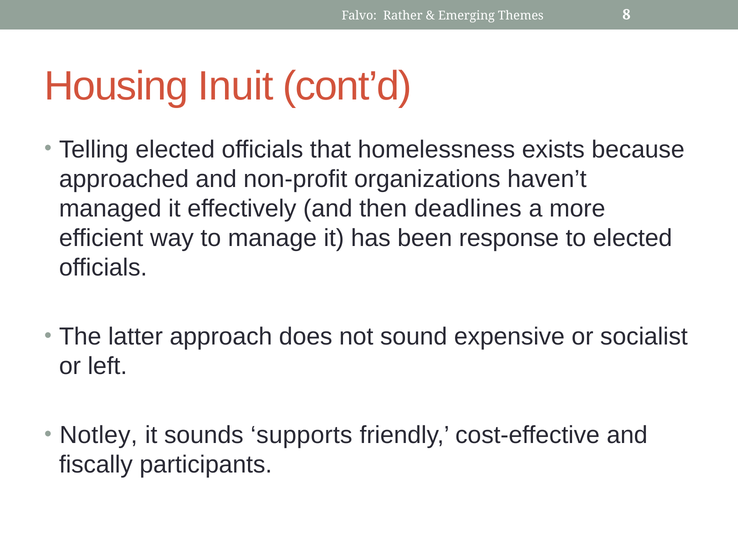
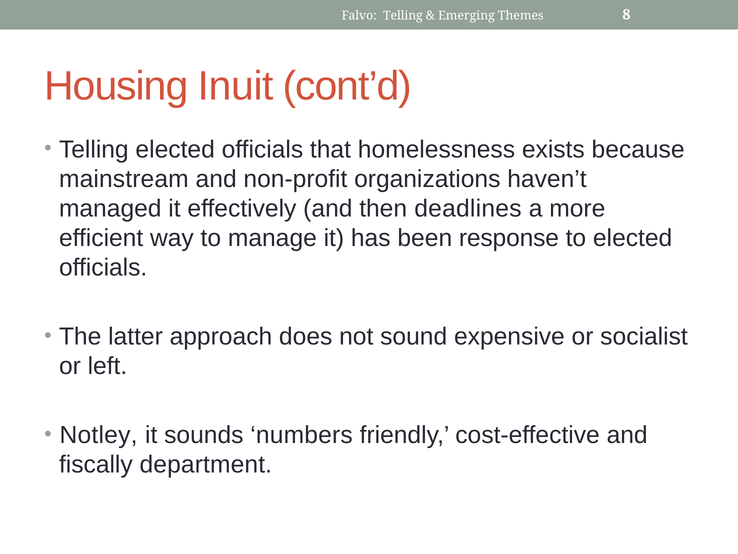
Falvo Rather: Rather -> Telling
approached: approached -> mainstream
supports: supports -> numbers
participants: participants -> department
